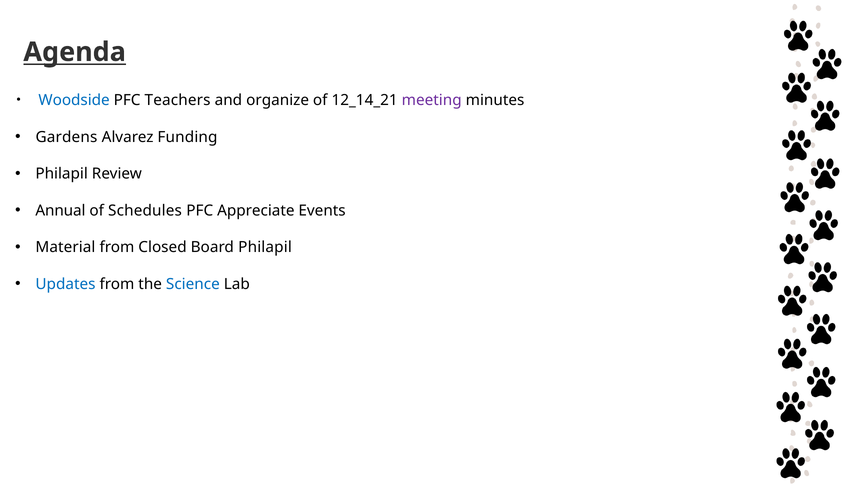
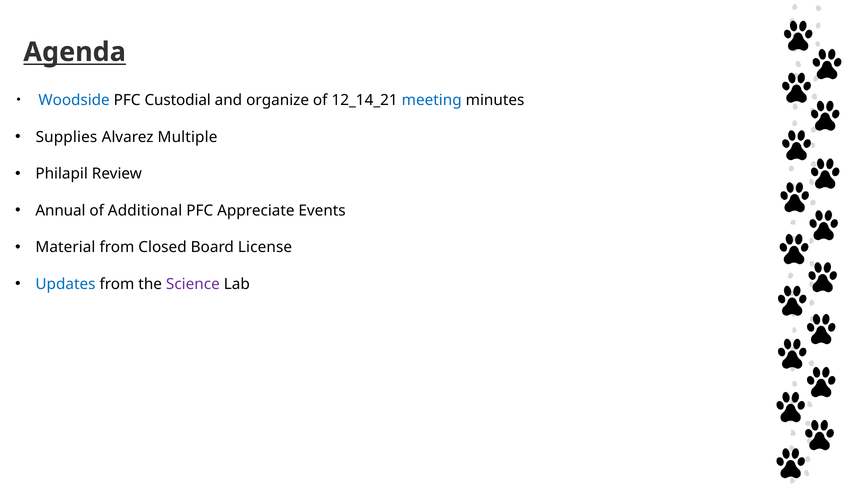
Teachers: Teachers -> Custodial
meeting colour: purple -> blue
Gardens: Gardens -> Supplies
Funding: Funding -> Multiple
Schedules: Schedules -> Additional
Board Philapil: Philapil -> License
Science colour: blue -> purple
